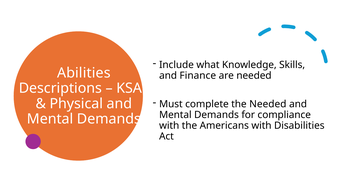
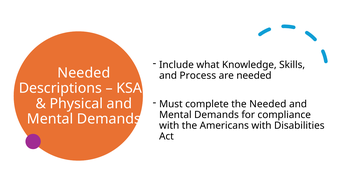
Abilities at (84, 73): Abilities -> Needed
Finance: Finance -> Process
